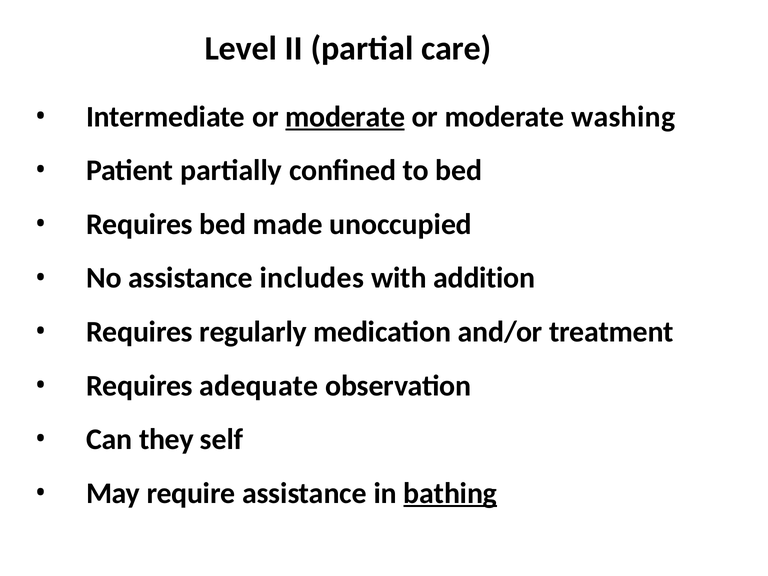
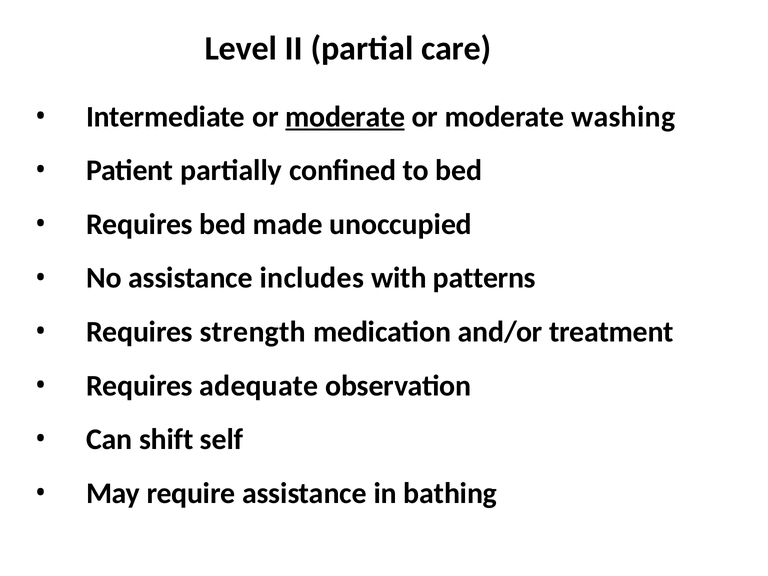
addition: addition -> patterns
regularly: regularly -> strength
they: they -> shift
bathing underline: present -> none
